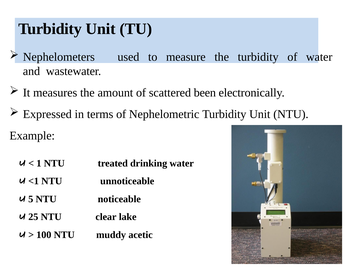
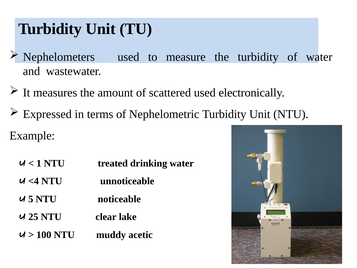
scattered been: been -> used
<1: <1 -> <4
